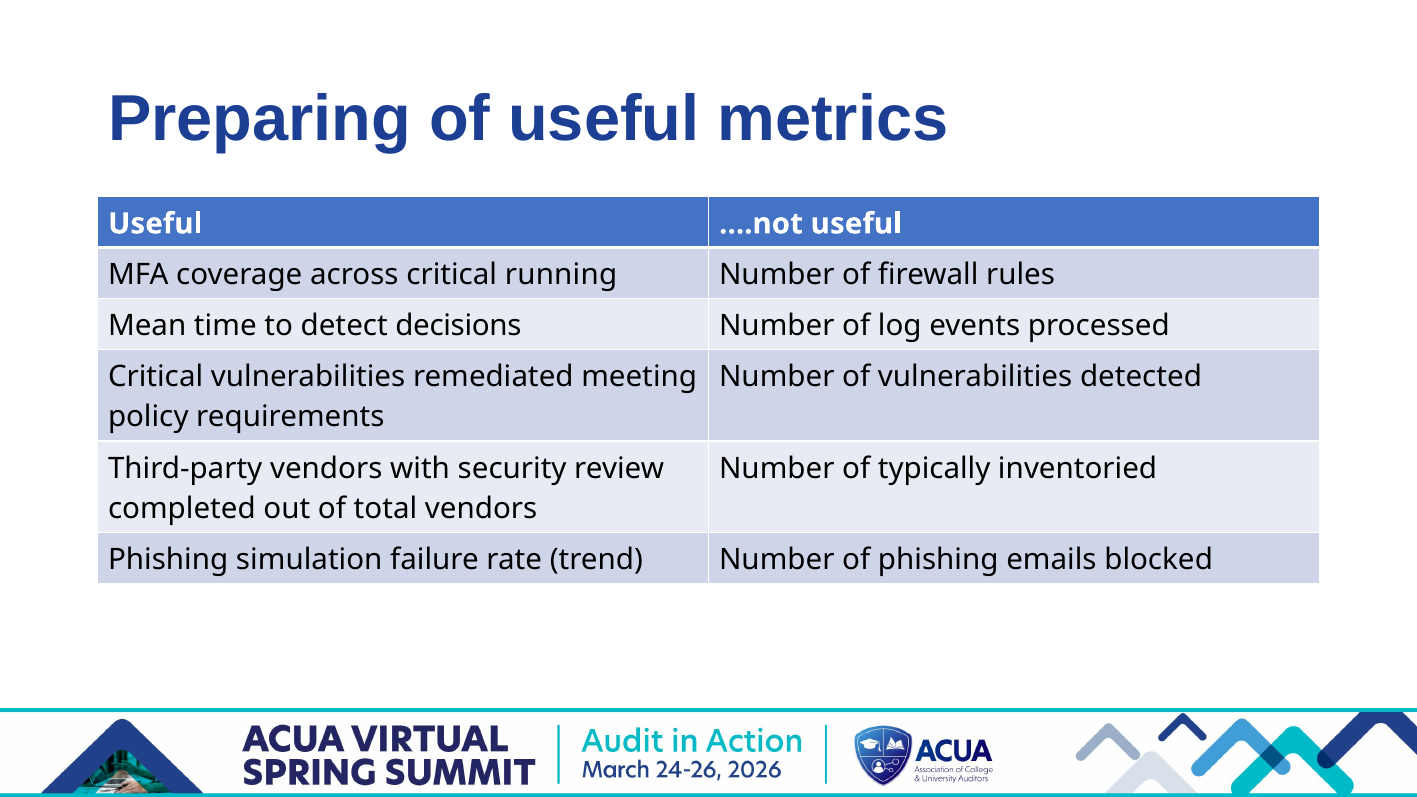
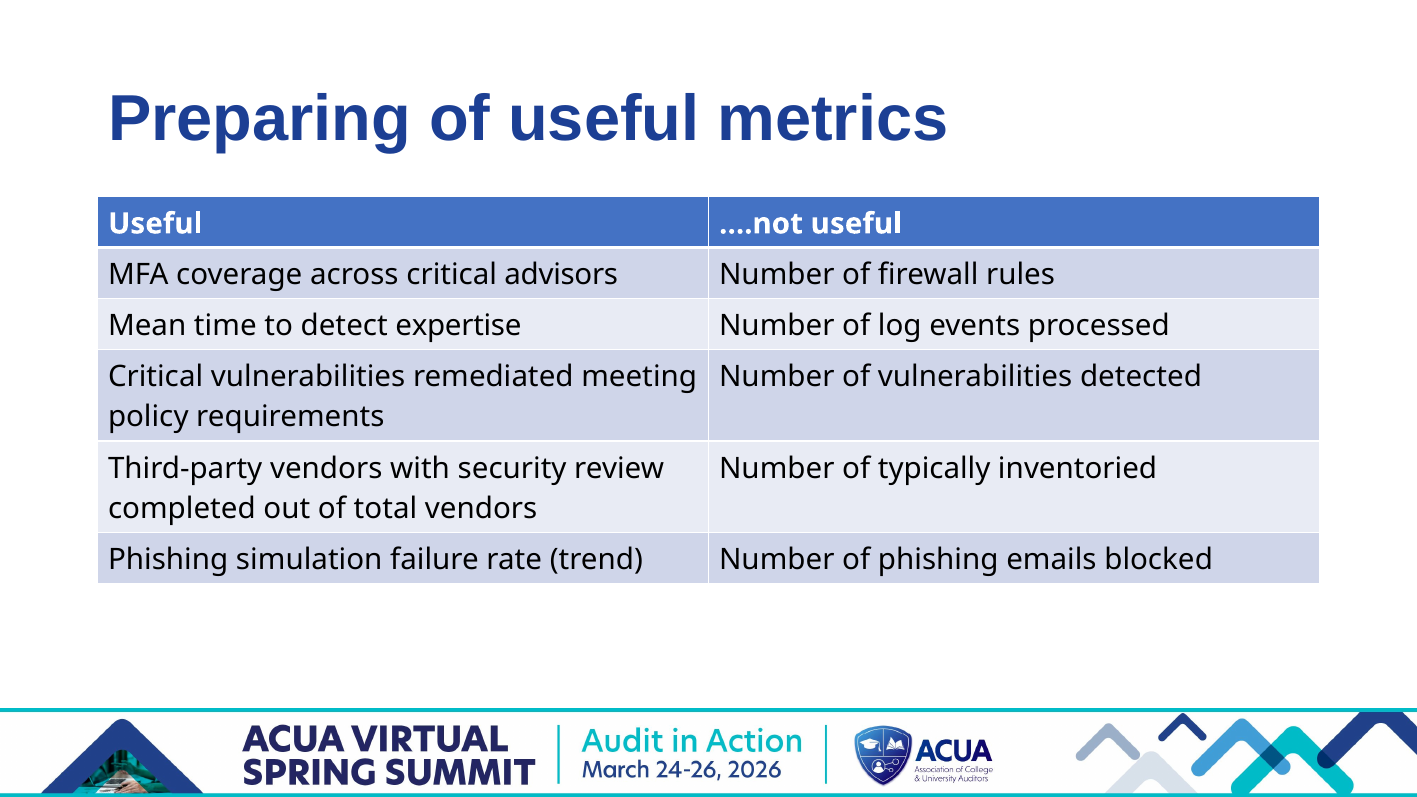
running: running -> advisors
decisions: decisions -> expertise
